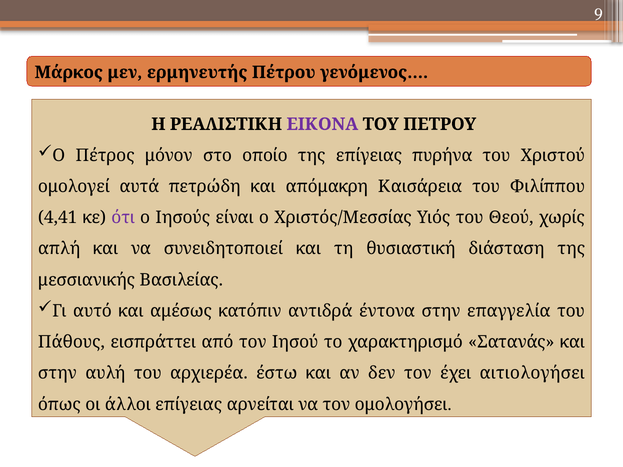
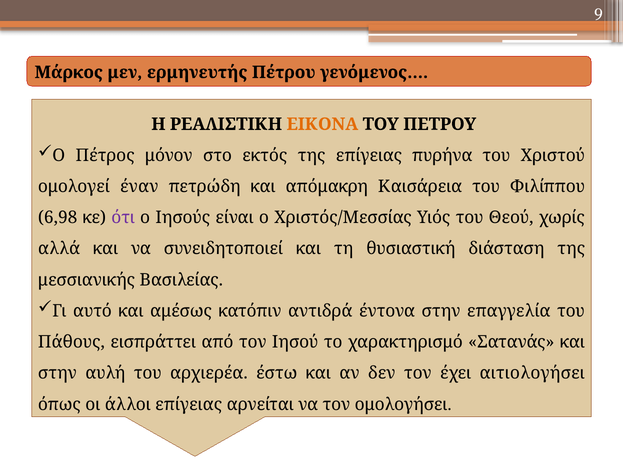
ΕΙΚΟΝΑ colour: purple -> orange
οποίο: οποίο -> εκτός
αυτά: αυτά -> έναν
4,41: 4,41 -> 6,98
απλή: απλή -> αλλά
